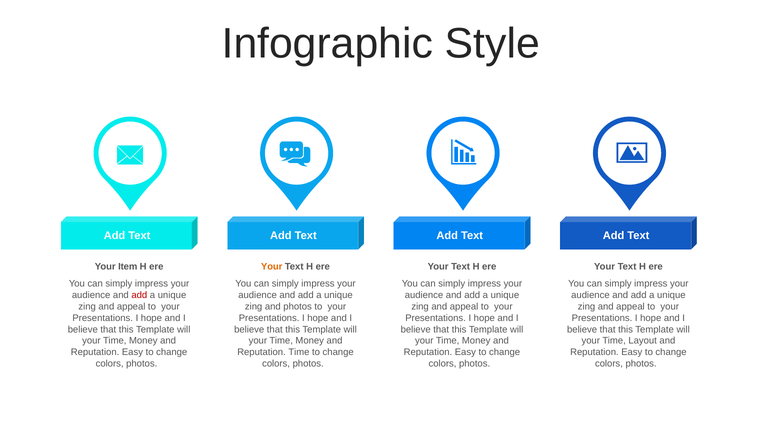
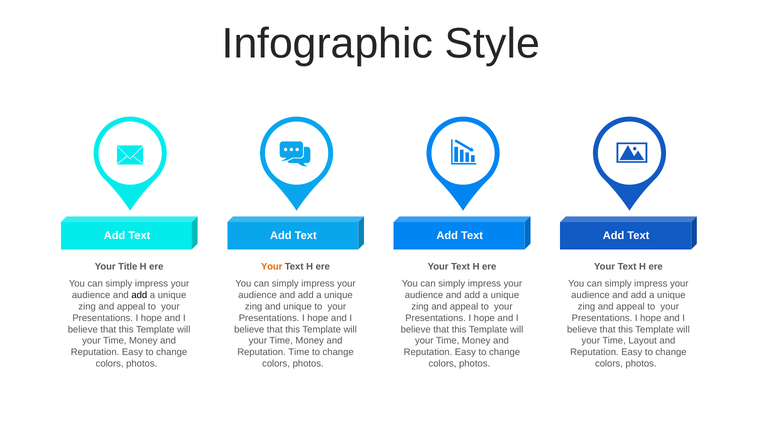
Item: Item -> Title
add at (139, 296) colour: red -> black
and photos: photos -> unique
